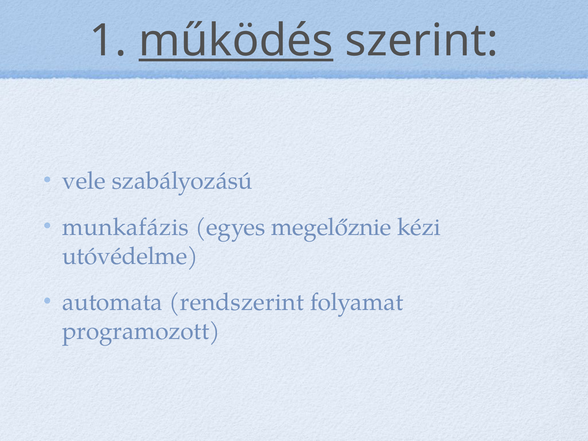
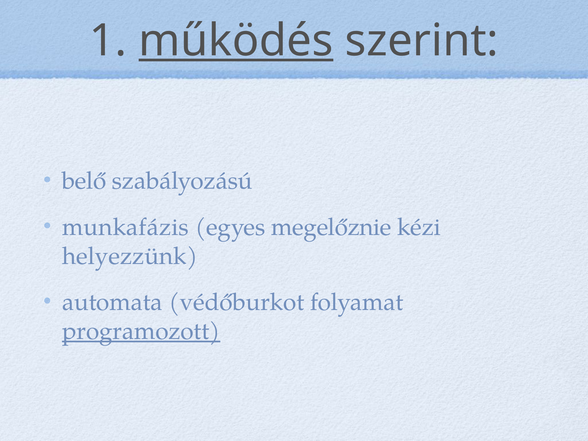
vele: vele -> belő
utóvédelme: utóvédelme -> helyezzünk
rendszerint: rendszerint -> védőburkot
programozott underline: none -> present
